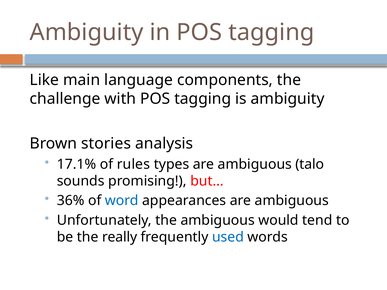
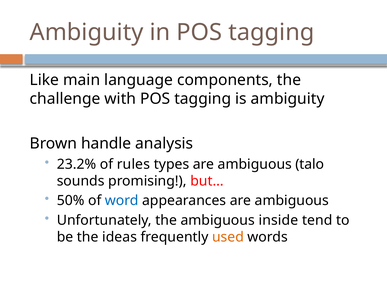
stories: stories -> handle
17.1%: 17.1% -> 23.2%
36%: 36% -> 50%
would: would -> inside
really: really -> ideas
used colour: blue -> orange
